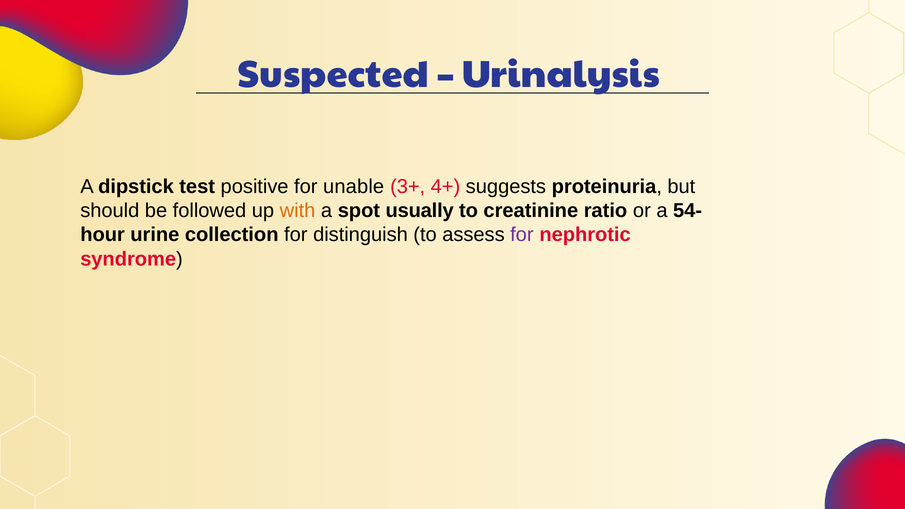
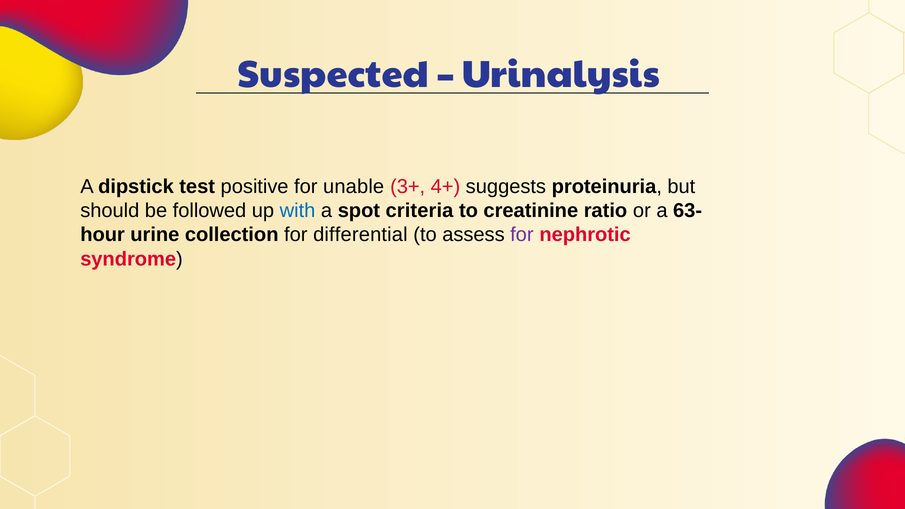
with colour: orange -> blue
usually: usually -> criteria
54-: 54- -> 63-
distinguish: distinguish -> differential
